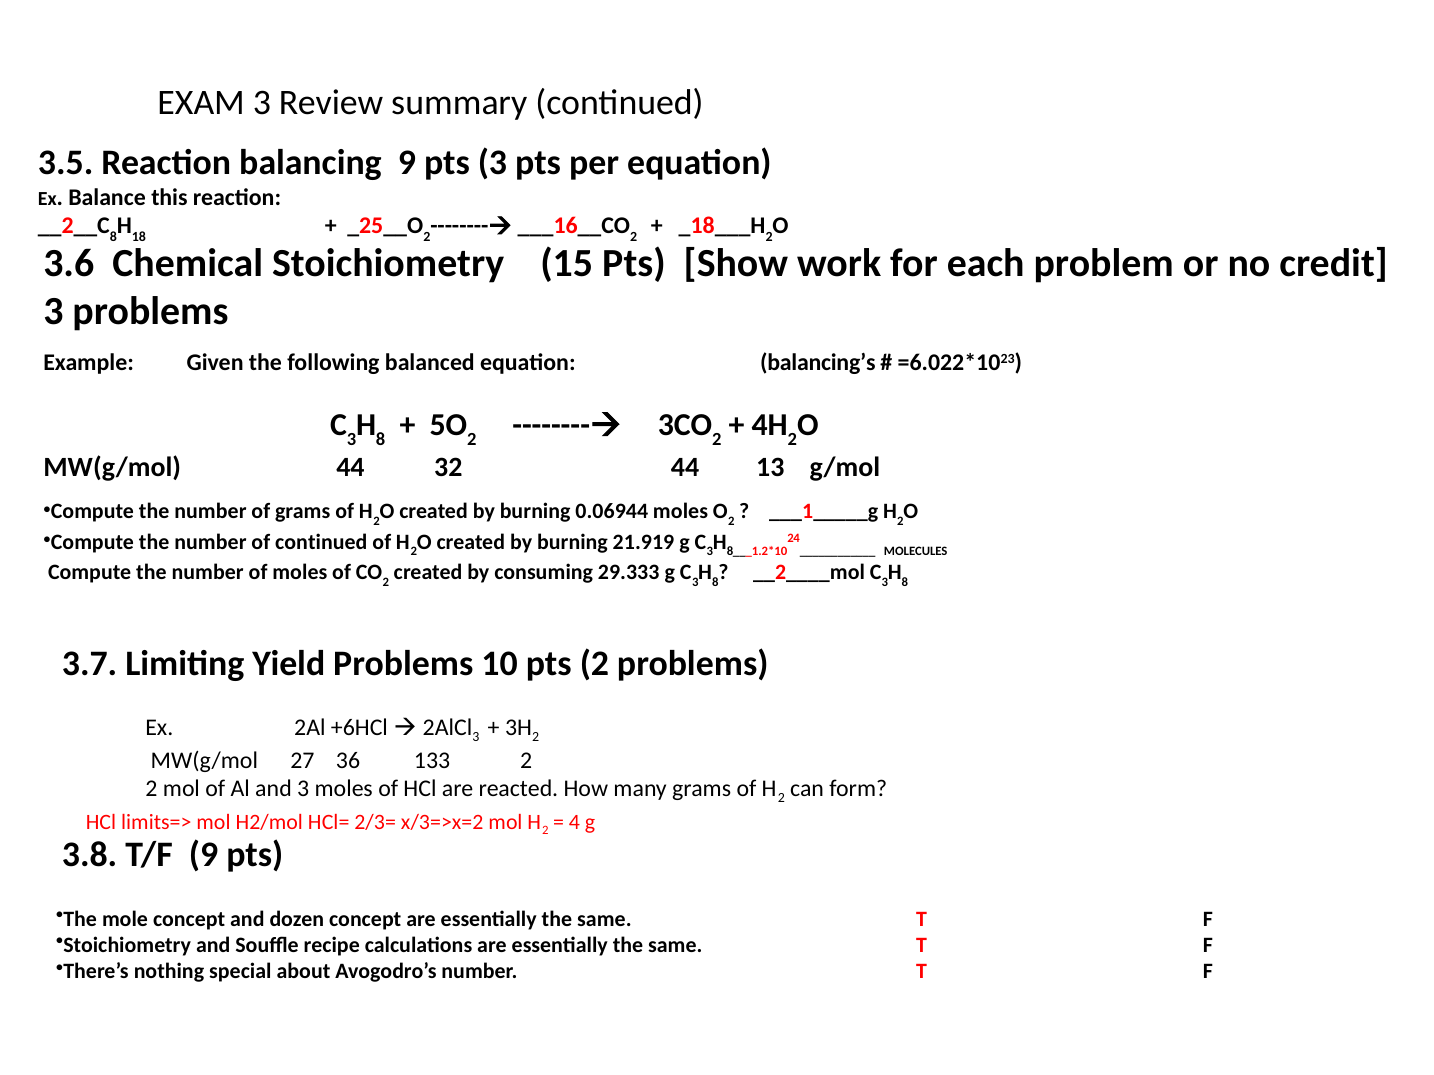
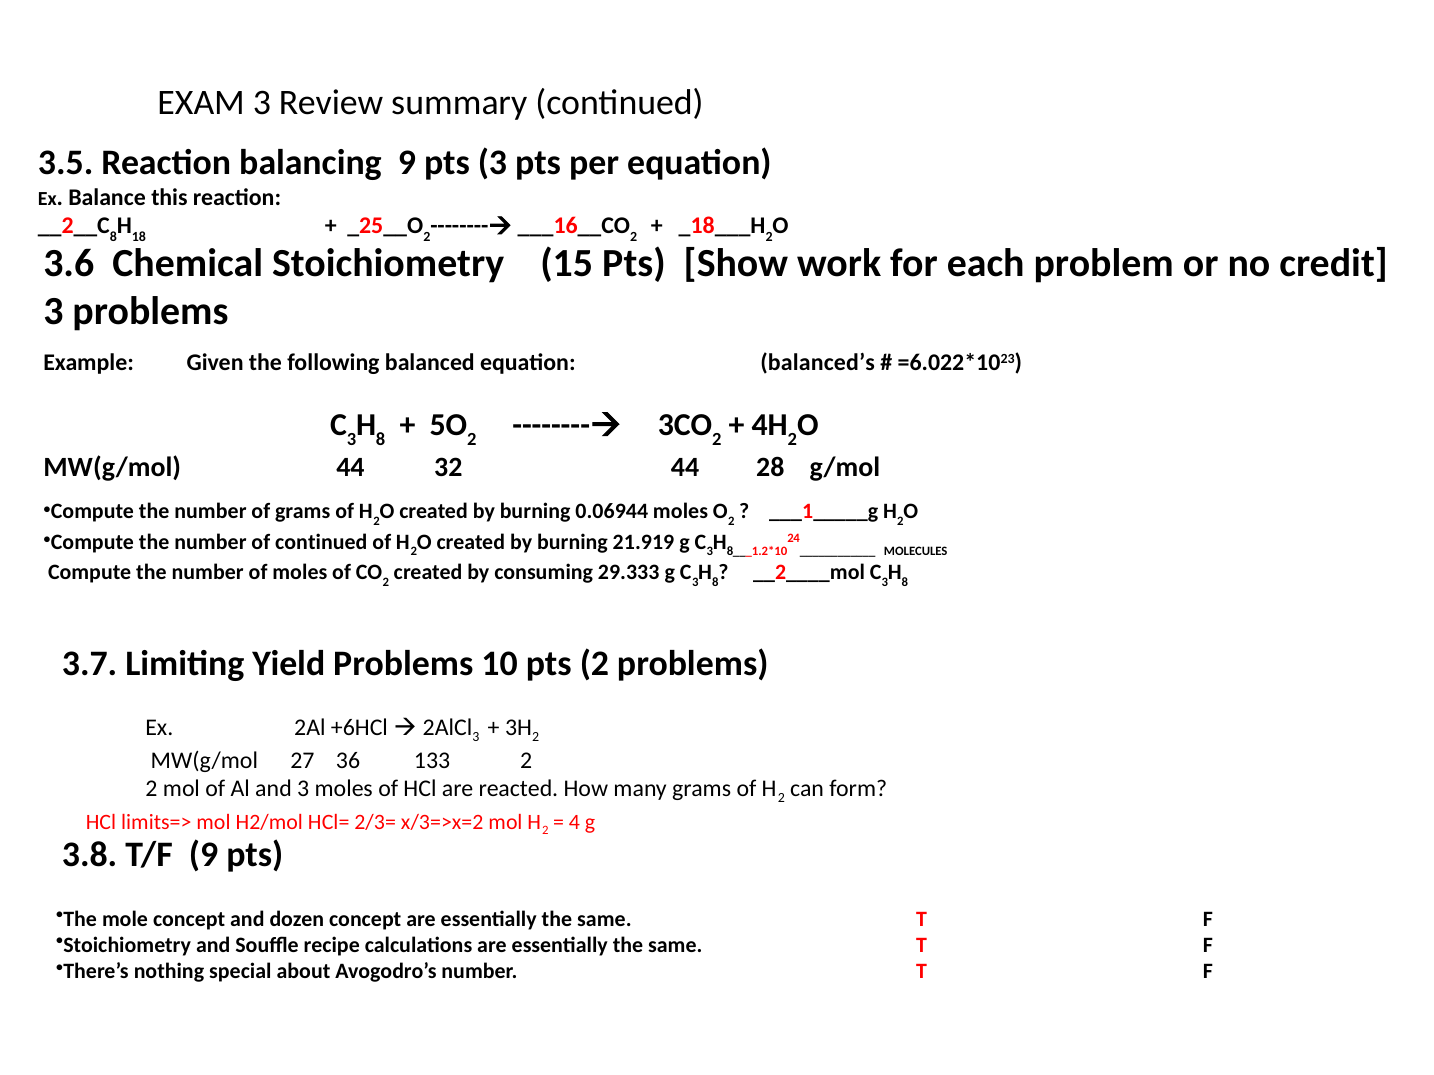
balancing’s: balancing’s -> balanced’s
13: 13 -> 28
